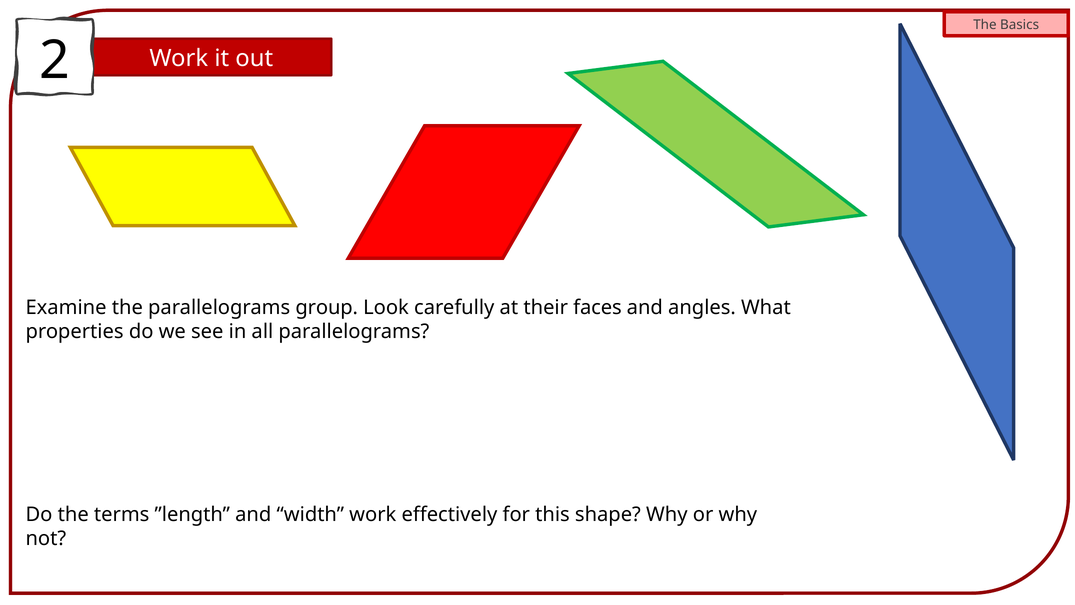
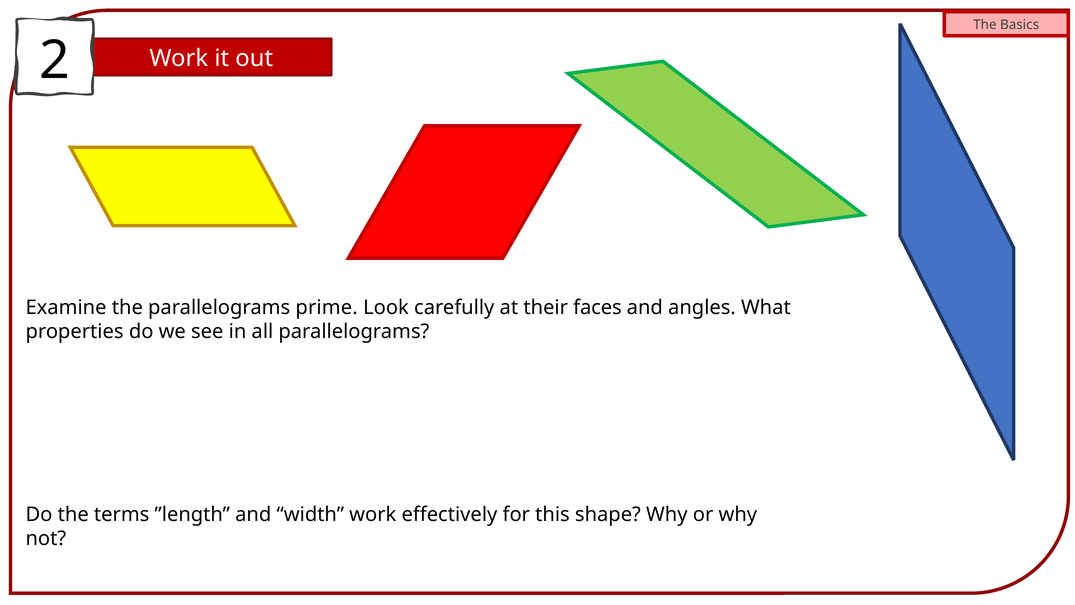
group: group -> prime
